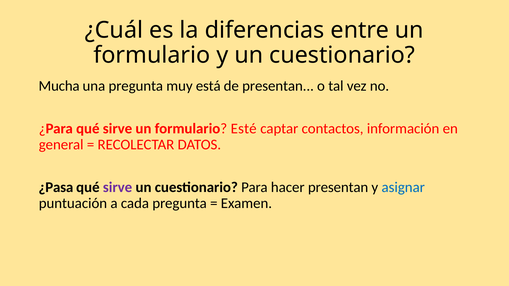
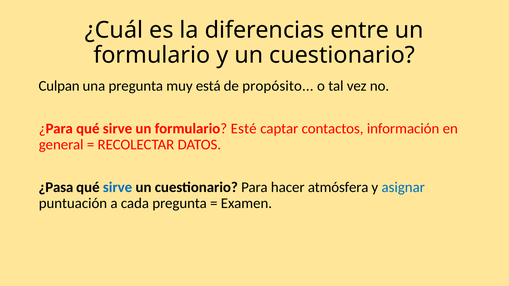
Mucha: Mucha -> Culpan
de presentan: presentan -> propósito
sirve at (118, 187) colour: purple -> blue
hacer presentan: presentan -> atmósfera
